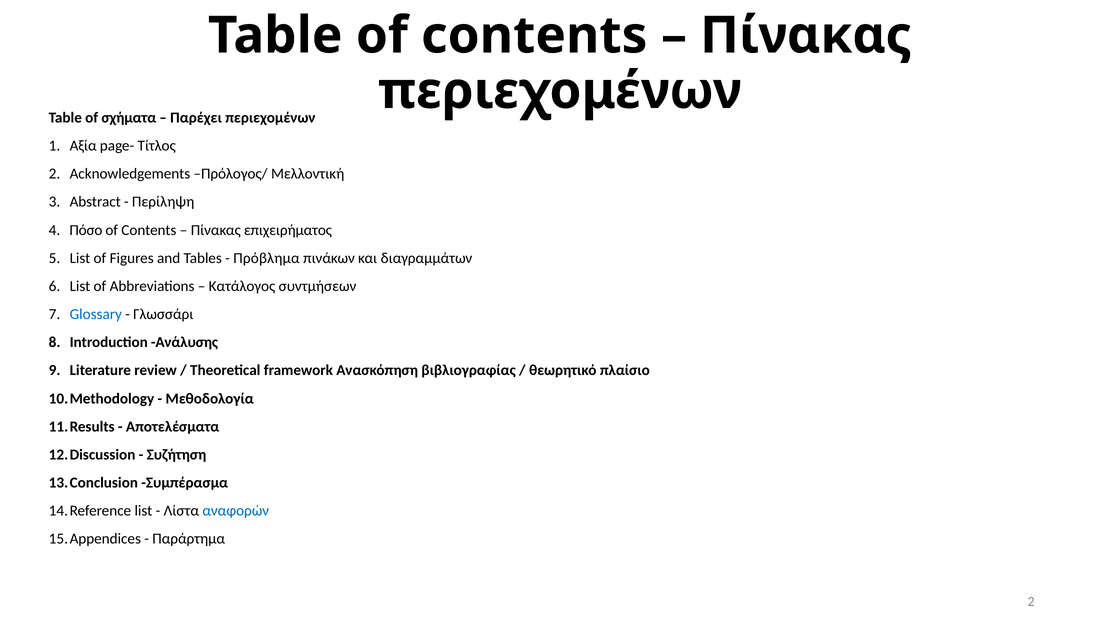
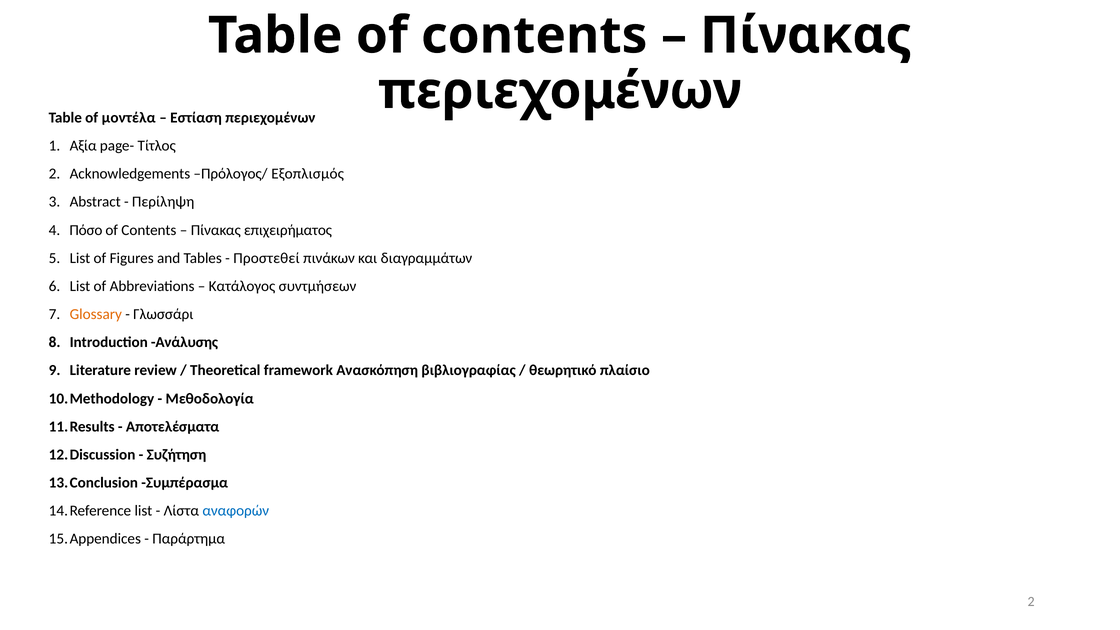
σχήματα: σχήματα -> μοντέλα
Παρέχει: Παρέχει -> Εστίαση
Μελλοντική: Μελλοντική -> Εξοπλισμός
Πρόβλημα: Πρόβλημα -> Προστεθεί
Glossary colour: blue -> orange
